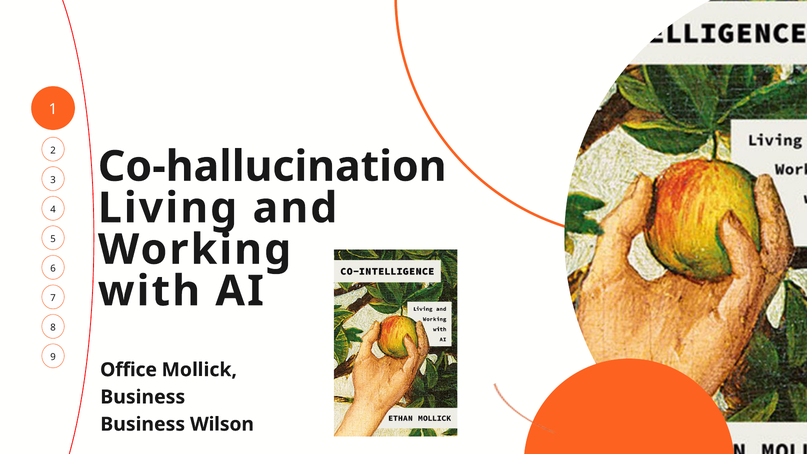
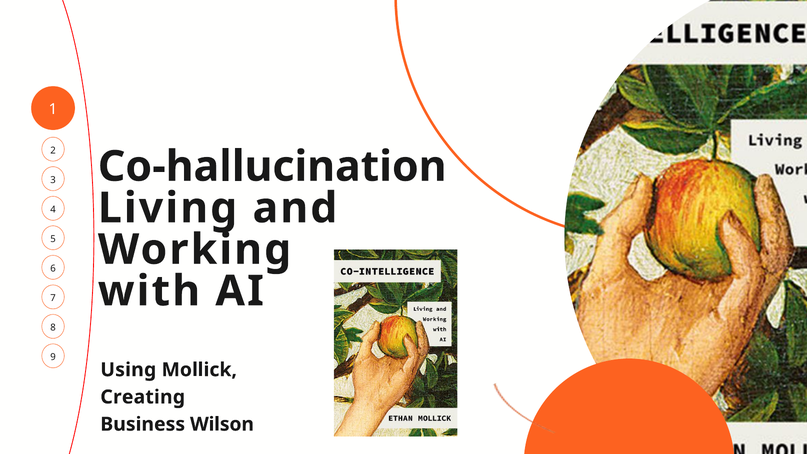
Office: Office -> Using
Business at (143, 397): Business -> Creating
